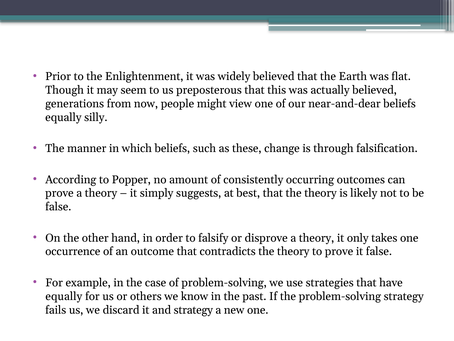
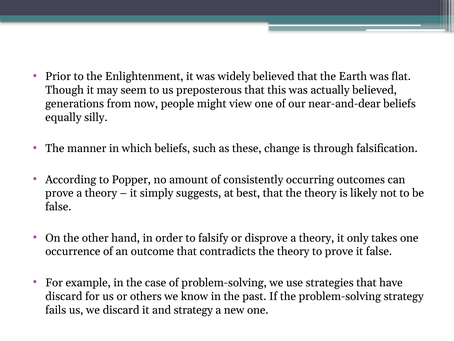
equally at (64, 296): equally -> discard
